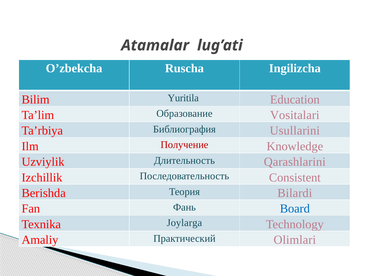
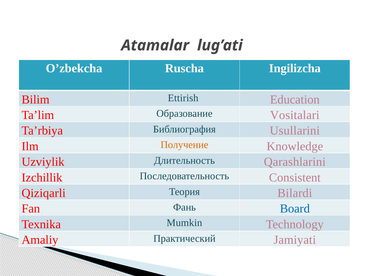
Yuritila: Yuritila -> Ettirish
Получение colour: red -> orange
Berishda: Berishda -> Qiziqarli
Joylarga: Joylarga -> Mumkin
Olimlari: Olimlari -> Jamiyati
